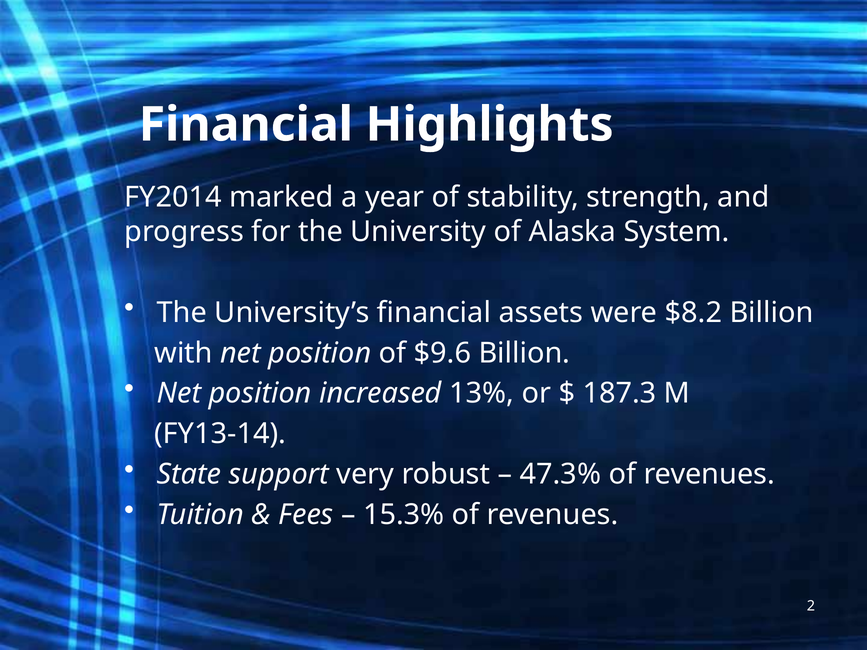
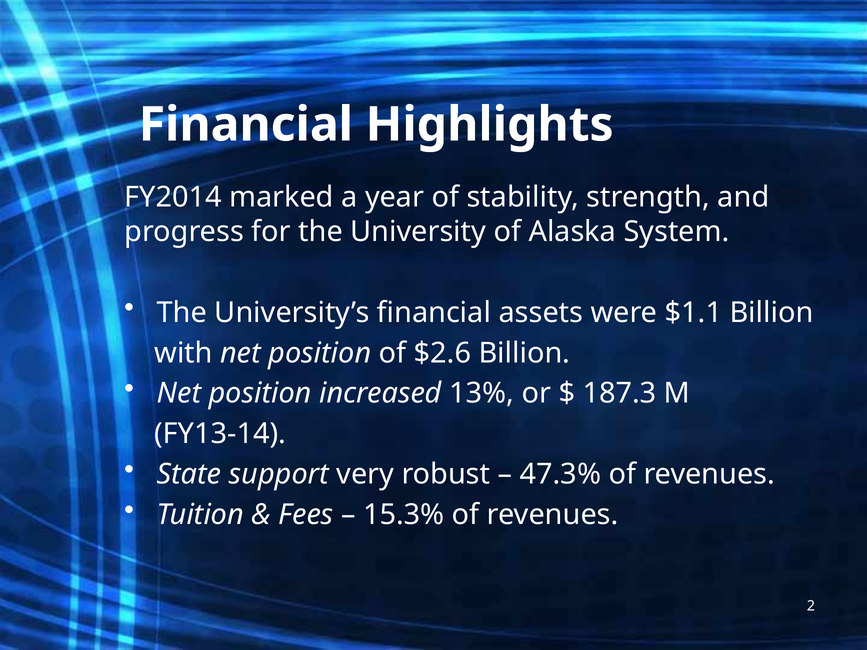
$8.2: $8.2 -> $1.1
$9.6: $9.6 -> $2.6
